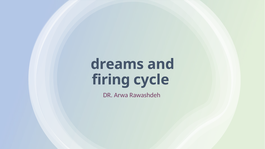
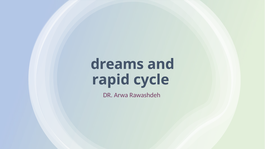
firing: firing -> rapid
